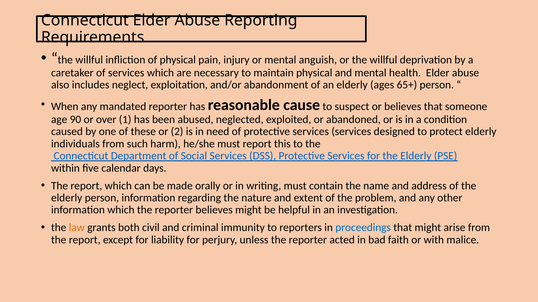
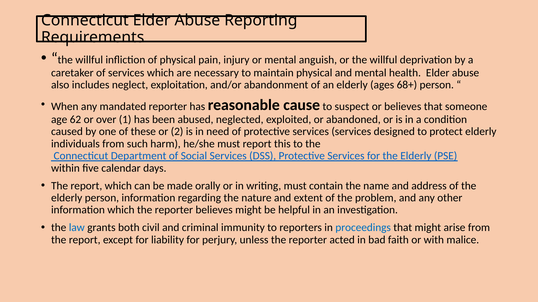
65+: 65+ -> 68+
90: 90 -> 62
law colour: orange -> blue
